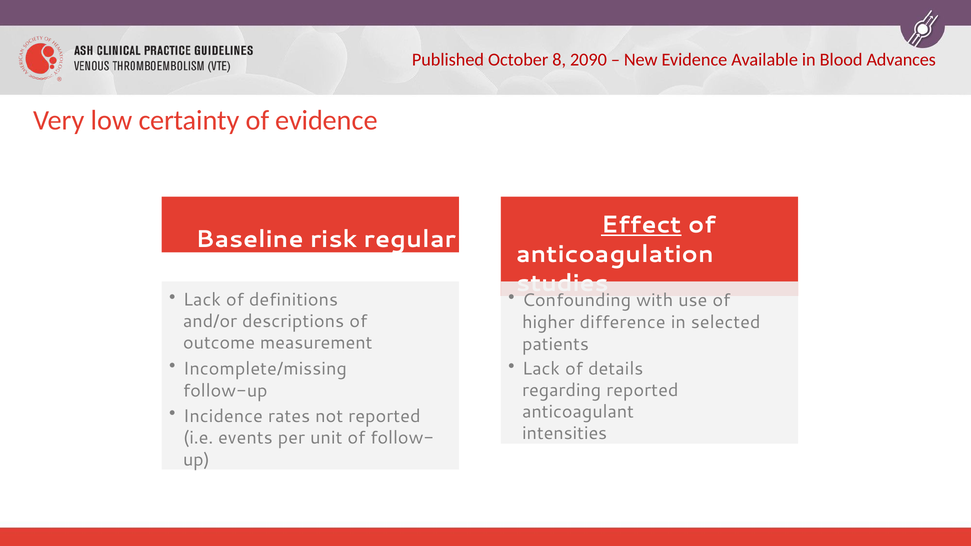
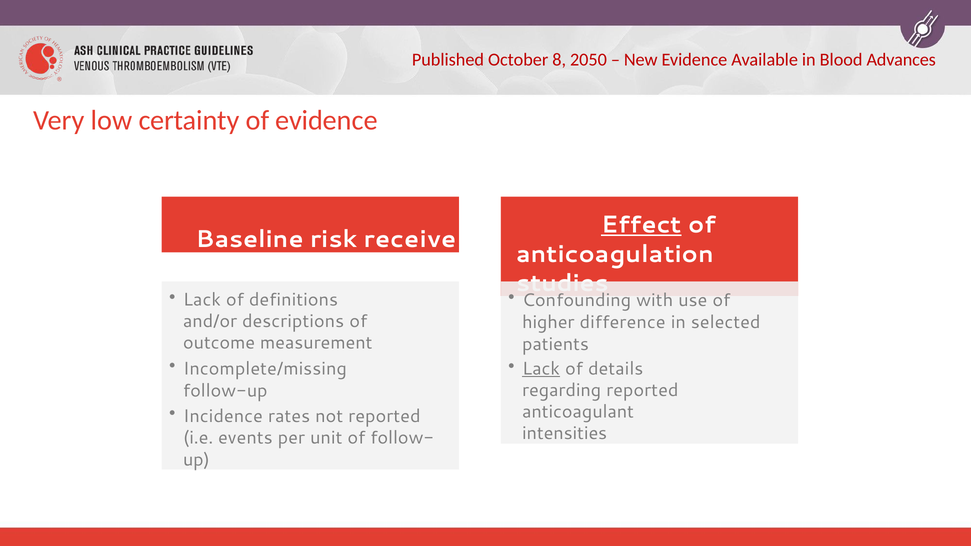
2090: 2090 -> 2050
regular: regular -> receive
Lack at (541, 369) underline: none -> present
